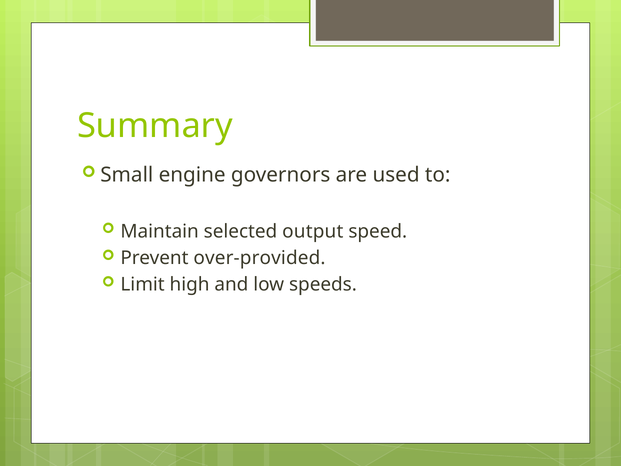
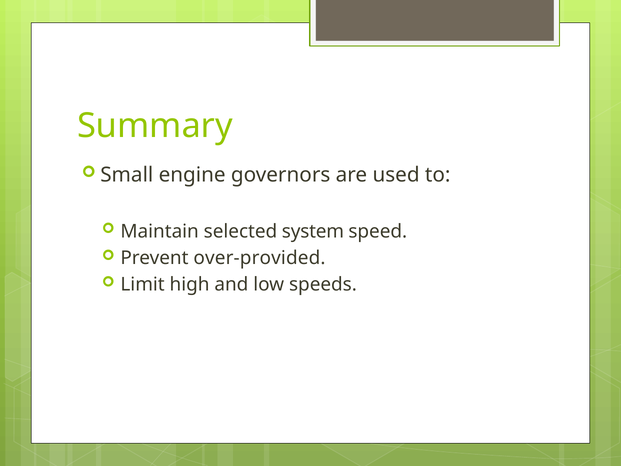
output: output -> system
